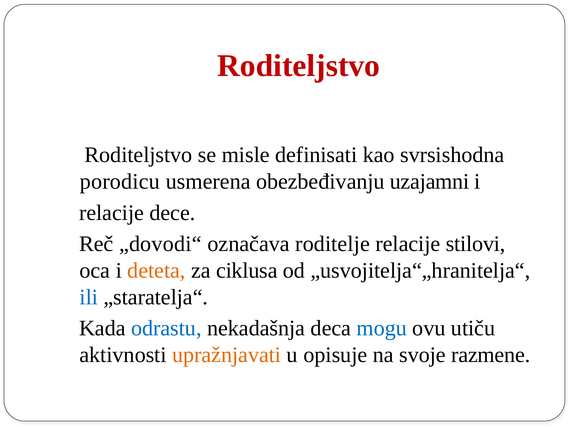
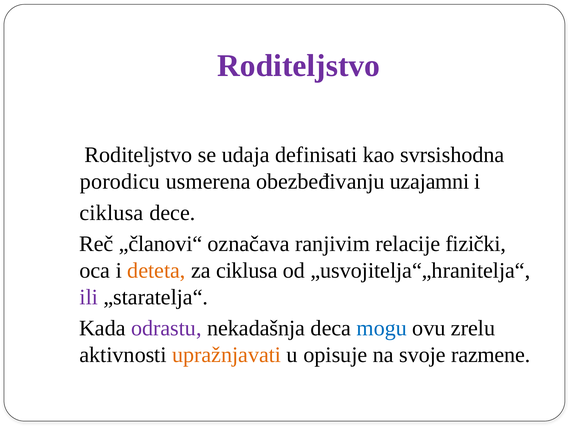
Roditeljstvo at (299, 66) colour: red -> purple
misle: misle -> udaja
relacije at (111, 213): relacije -> ciklusa
„dovodi“: „dovodi“ -> „članovi“
roditelje: roditelje -> ranjivim
stilovi: stilovi -> fizički
ili colour: blue -> purple
odrastu colour: blue -> purple
utiču: utiču -> zrelu
